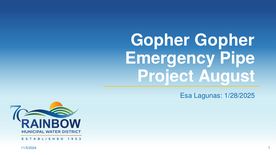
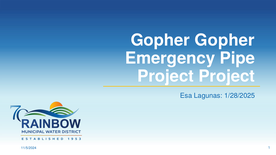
Project August: August -> Project
